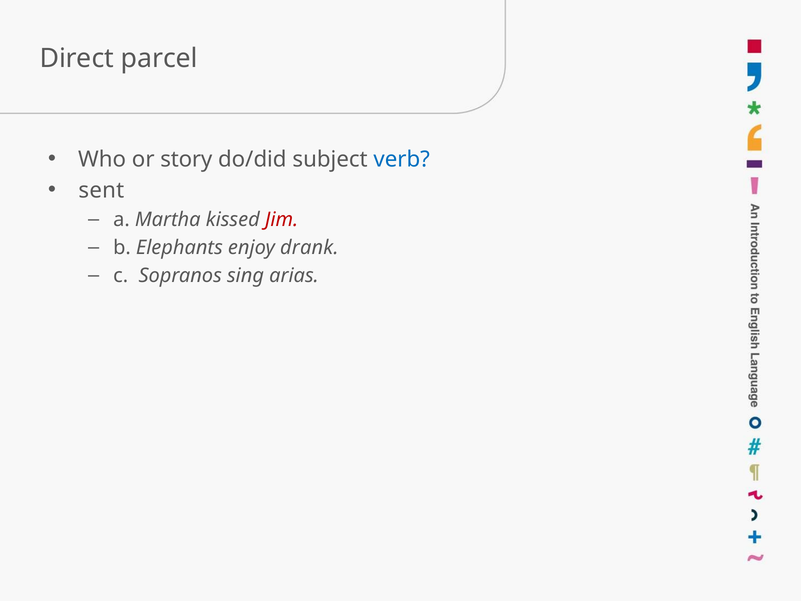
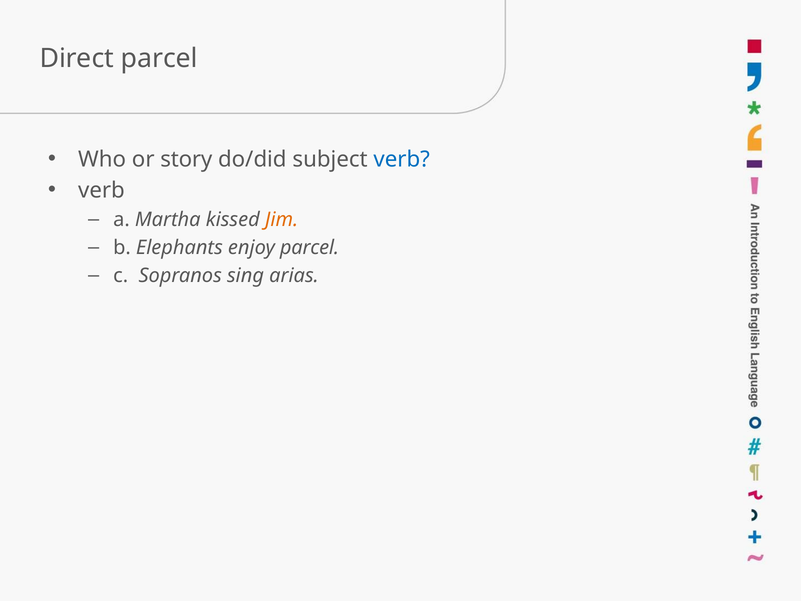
sent at (101, 190): sent -> verb
Jim colour: red -> orange
enjoy drank: drank -> parcel
